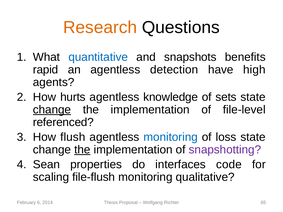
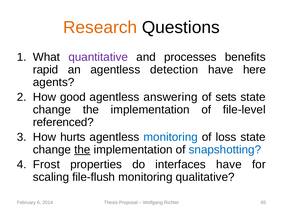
quantitative colour: blue -> purple
snapshots: snapshots -> processes
high: high -> here
hurts: hurts -> good
knowledge: knowledge -> answering
change at (52, 110) underline: present -> none
flush: flush -> hurts
snapshotting colour: purple -> blue
Sean: Sean -> Frost
interfaces code: code -> have
